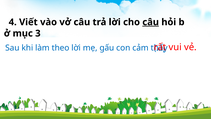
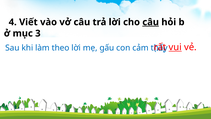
vui underline: none -> present
